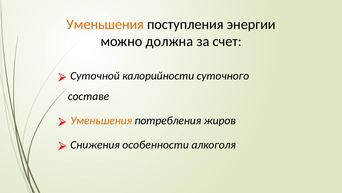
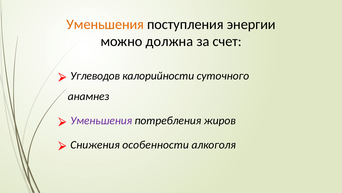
Суточной: Суточной -> Углеводов
составе: составе -> анамнез
Уменьшения at (101, 120) colour: orange -> purple
